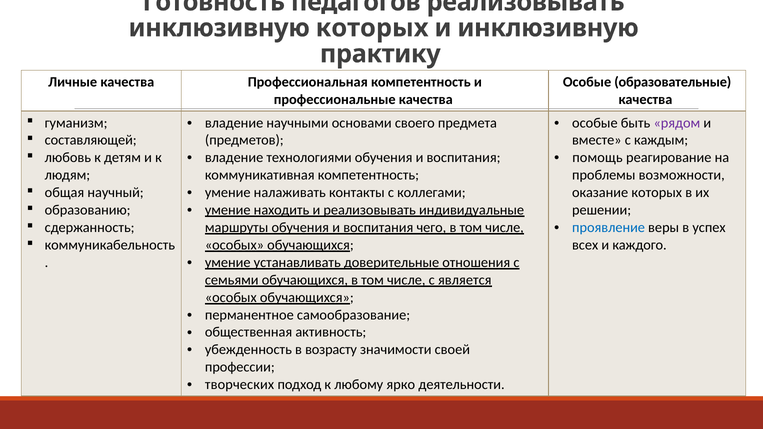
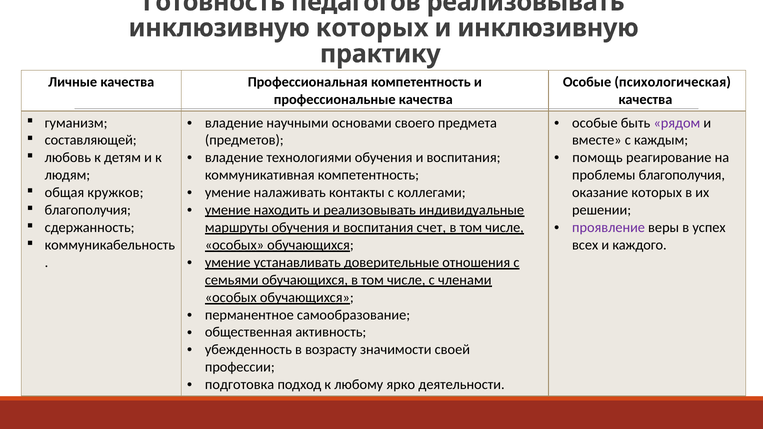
образовательные: образовательные -> психологическая
проблемы возможности: возможности -> благополучия
научный: научный -> кружков
образованию at (88, 210): образованию -> благополучия
проявление colour: blue -> purple
чего: чего -> счет
является: является -> членами
творческих: творческих -> подготовка
